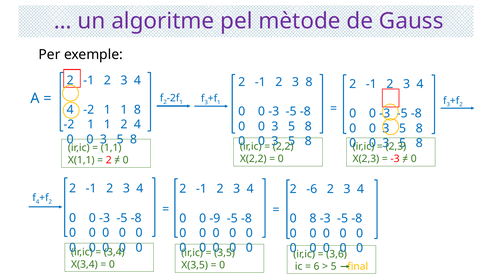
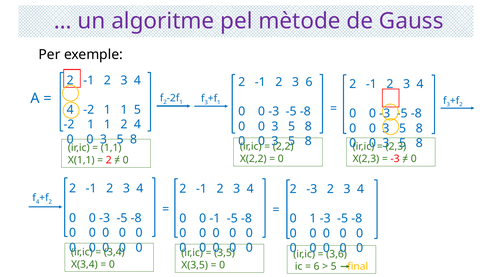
3 8: 8 -> 6
1 8: 8 -> 5
2 -6: -6 -> -3
0 -9: -9 -> -1
0 8: 8 -> 1
